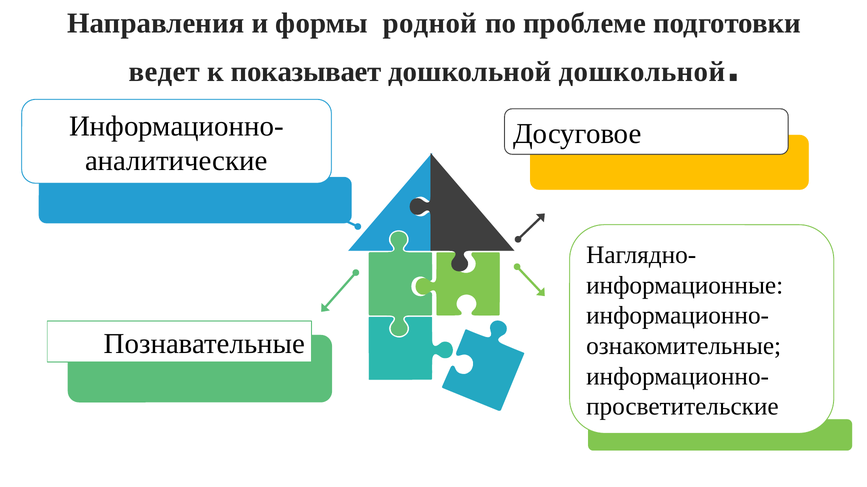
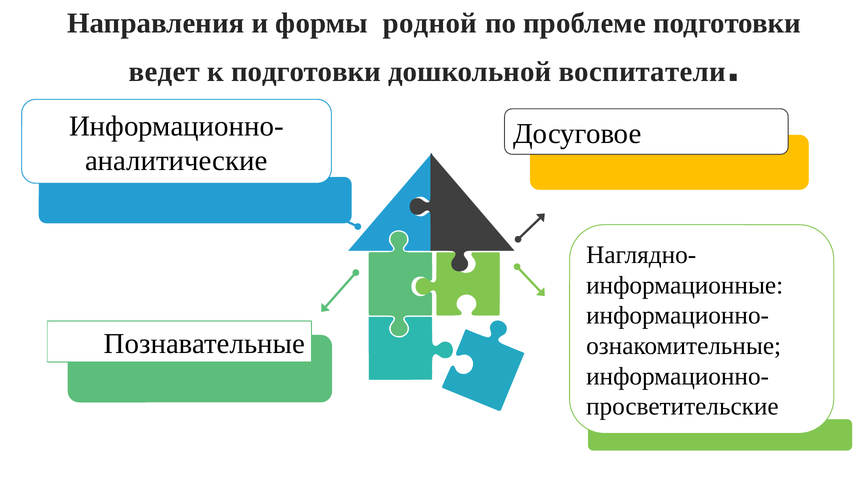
к показывает: показывает -> подготовки
дошкольной дошкольной: дошкольной -> воспитатели
